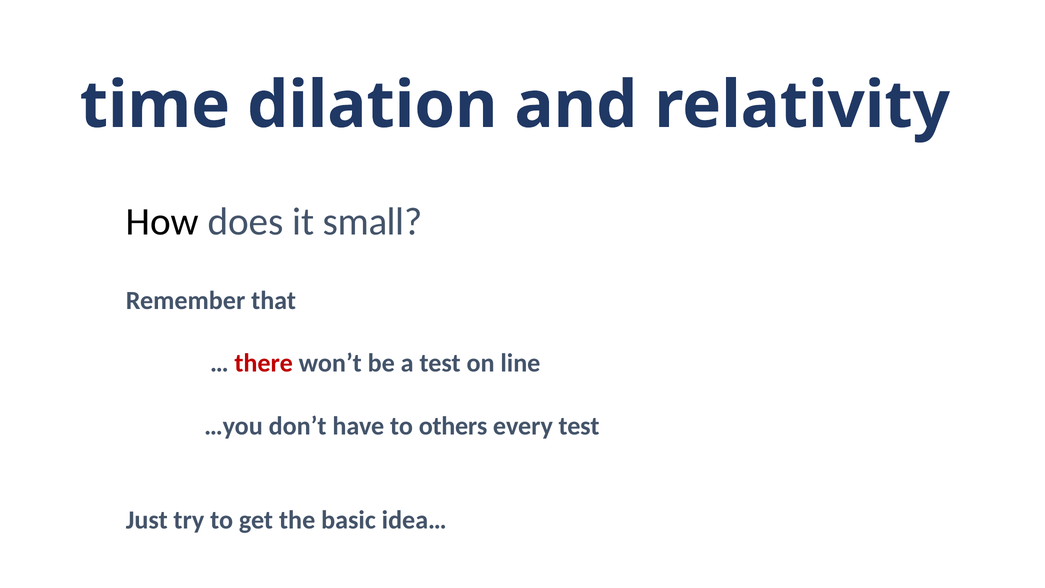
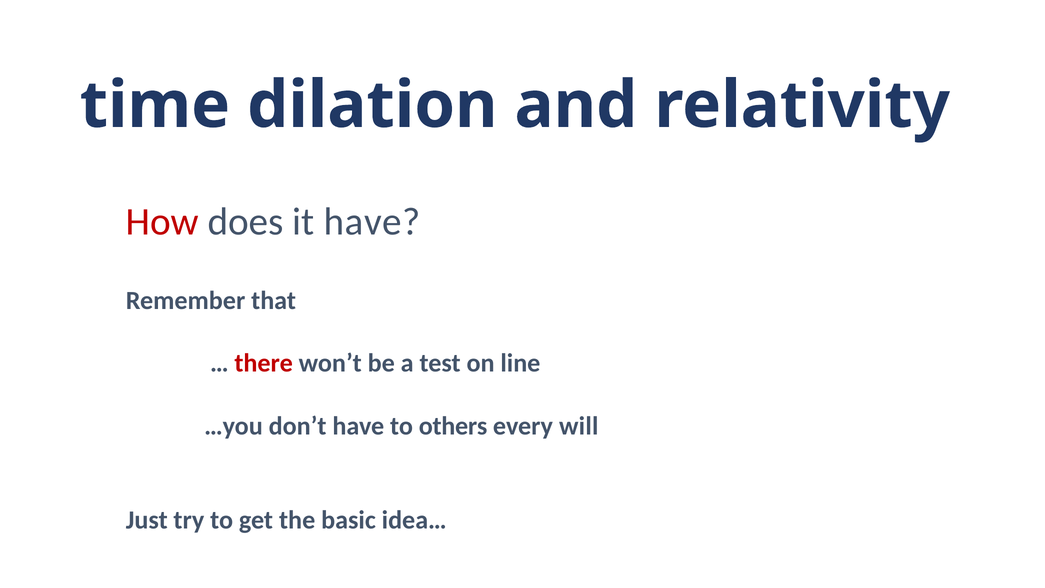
How colour: black -> red
it small: small -> have
every test: test -> will
